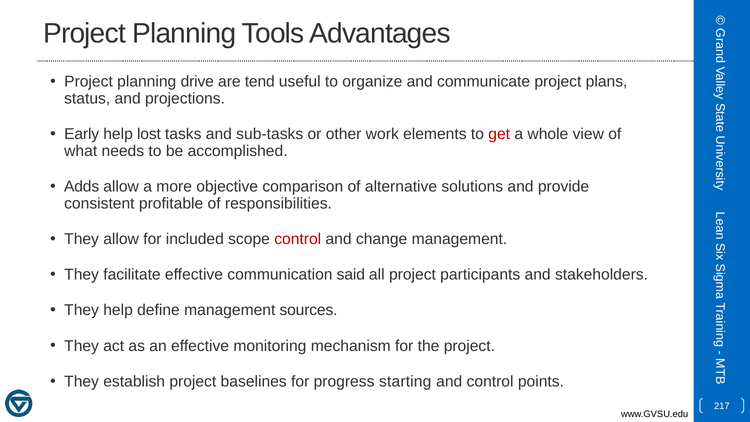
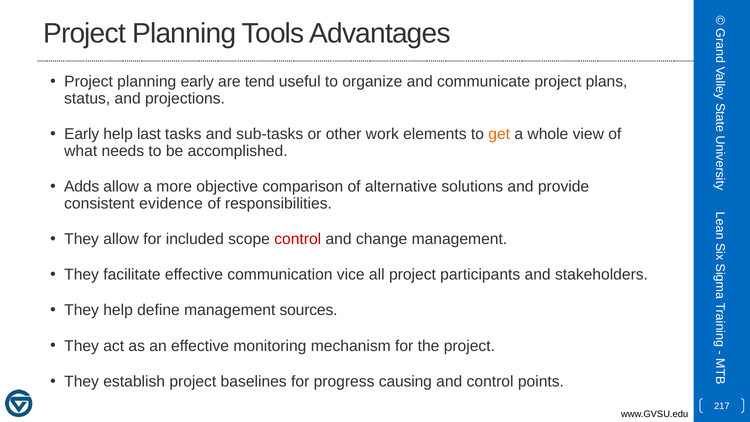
planning drive: drive -> early
lost: lost -> last
get colour: red -> orange
profitable: profitable -> evidence
said: said -> vice
starting: starting -> causing
